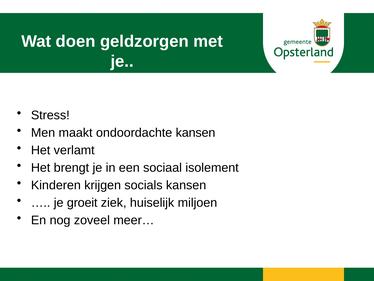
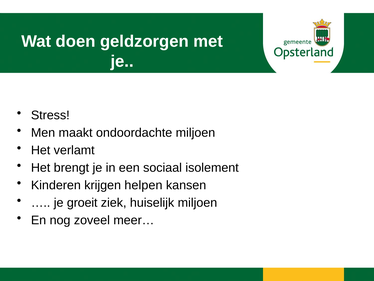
ondoordachte kansen: kansen -> miljoen
socials: socials -> helpen
